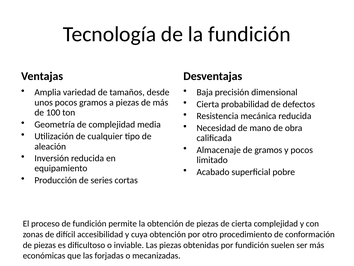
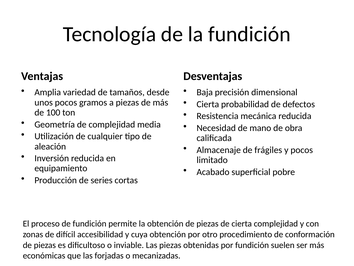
de gramos: gramos -> frágiles
